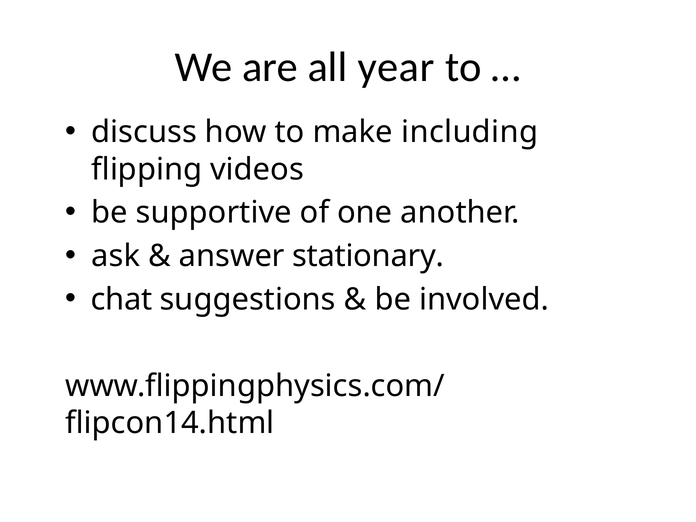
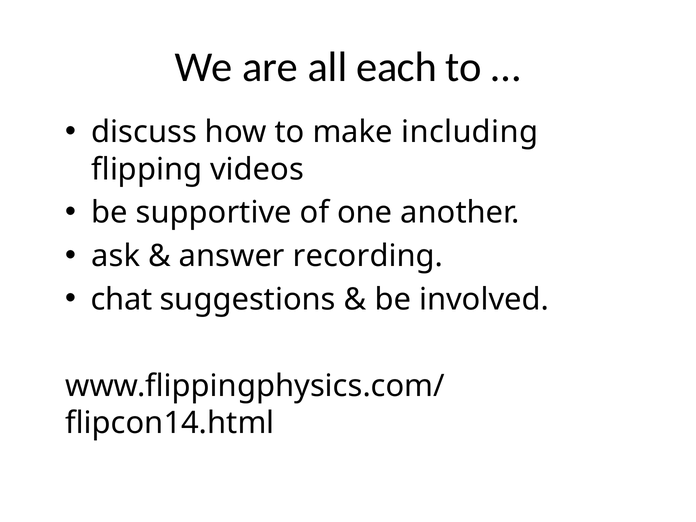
year: year -> each
stationary: stationary -> recording
